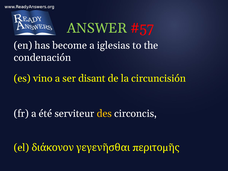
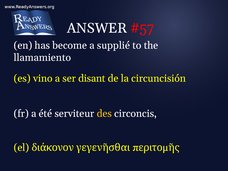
ANSWER colour: light green -> white
iglesias: iglesias -> supplié
condenación: condenación -> llamamiento
